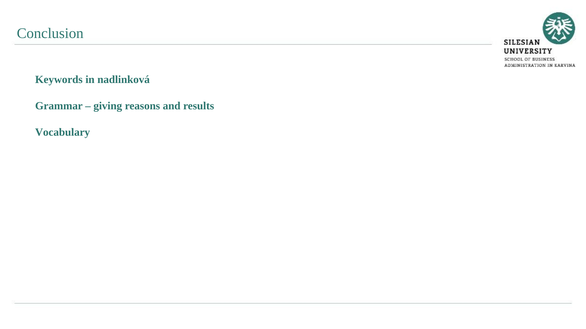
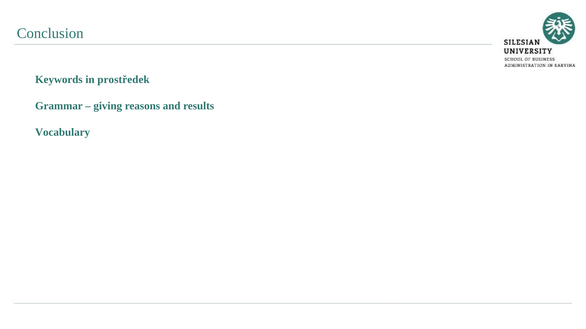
nadlinková: nadlinková -> prostředek
